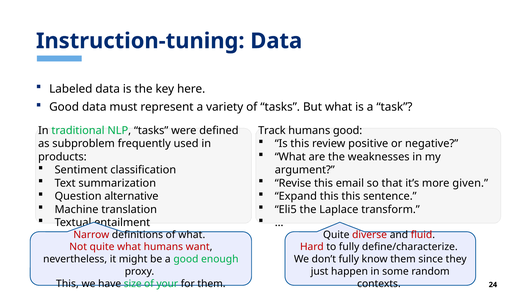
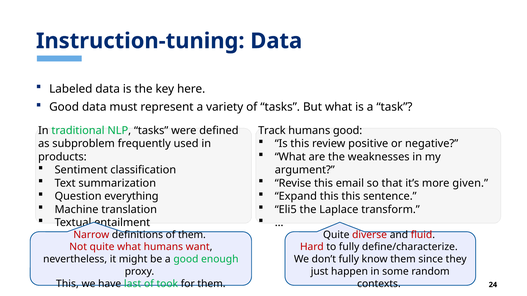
alternative: alternative -> everything
of what: what -> them
size: size -> last
your: your -> took
